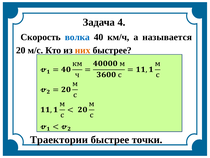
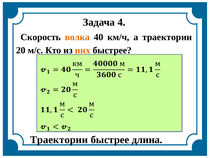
волка colour: blue -> orange
а называется: называется -> траектории
точки: точки -> длина
